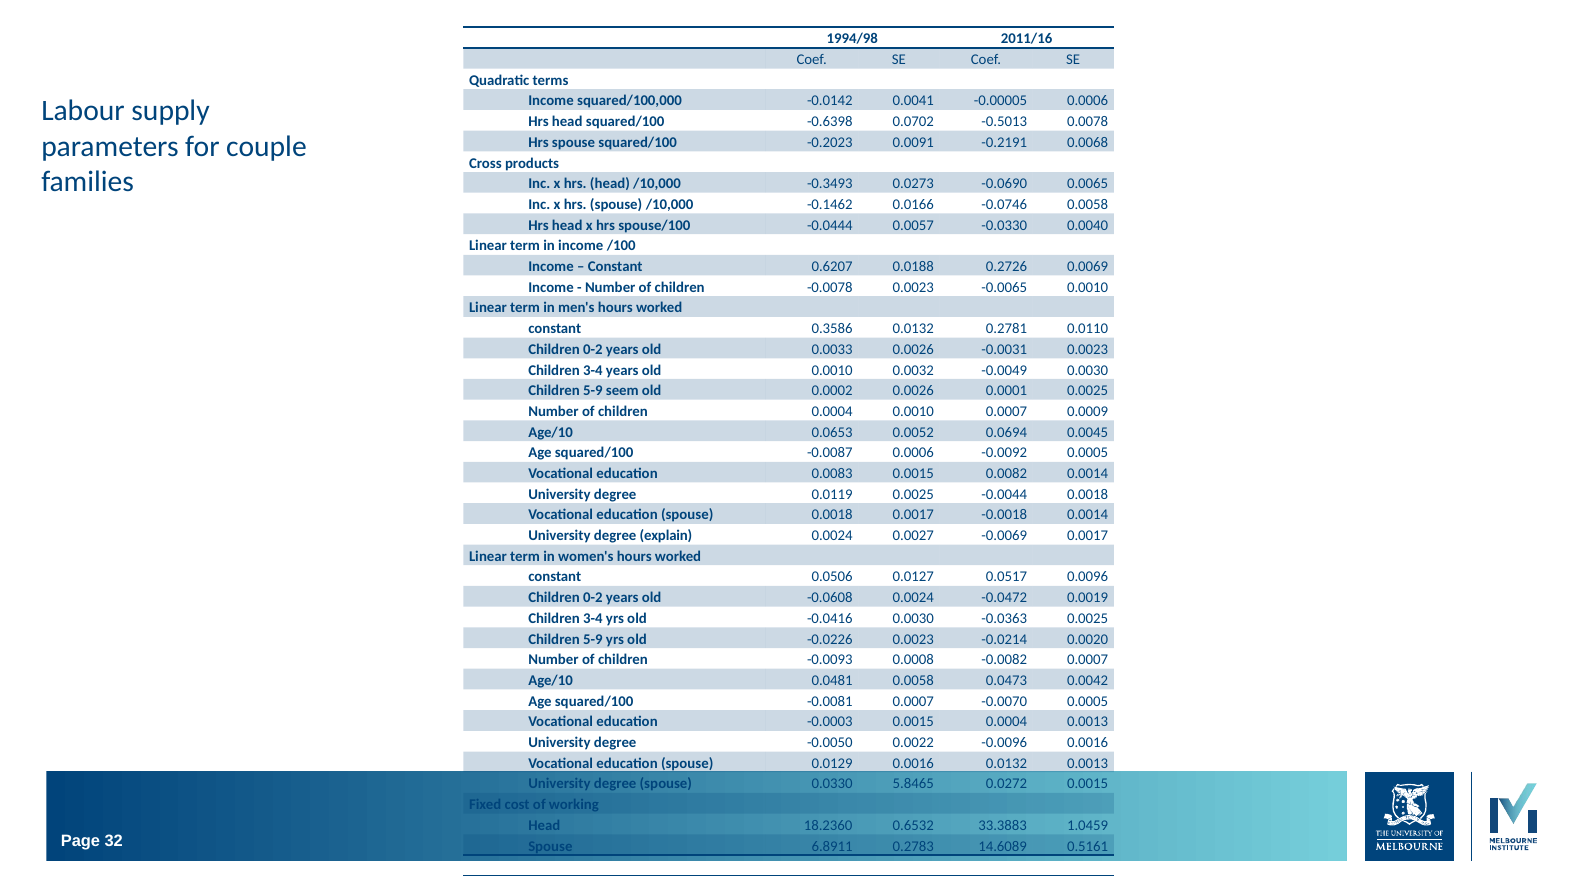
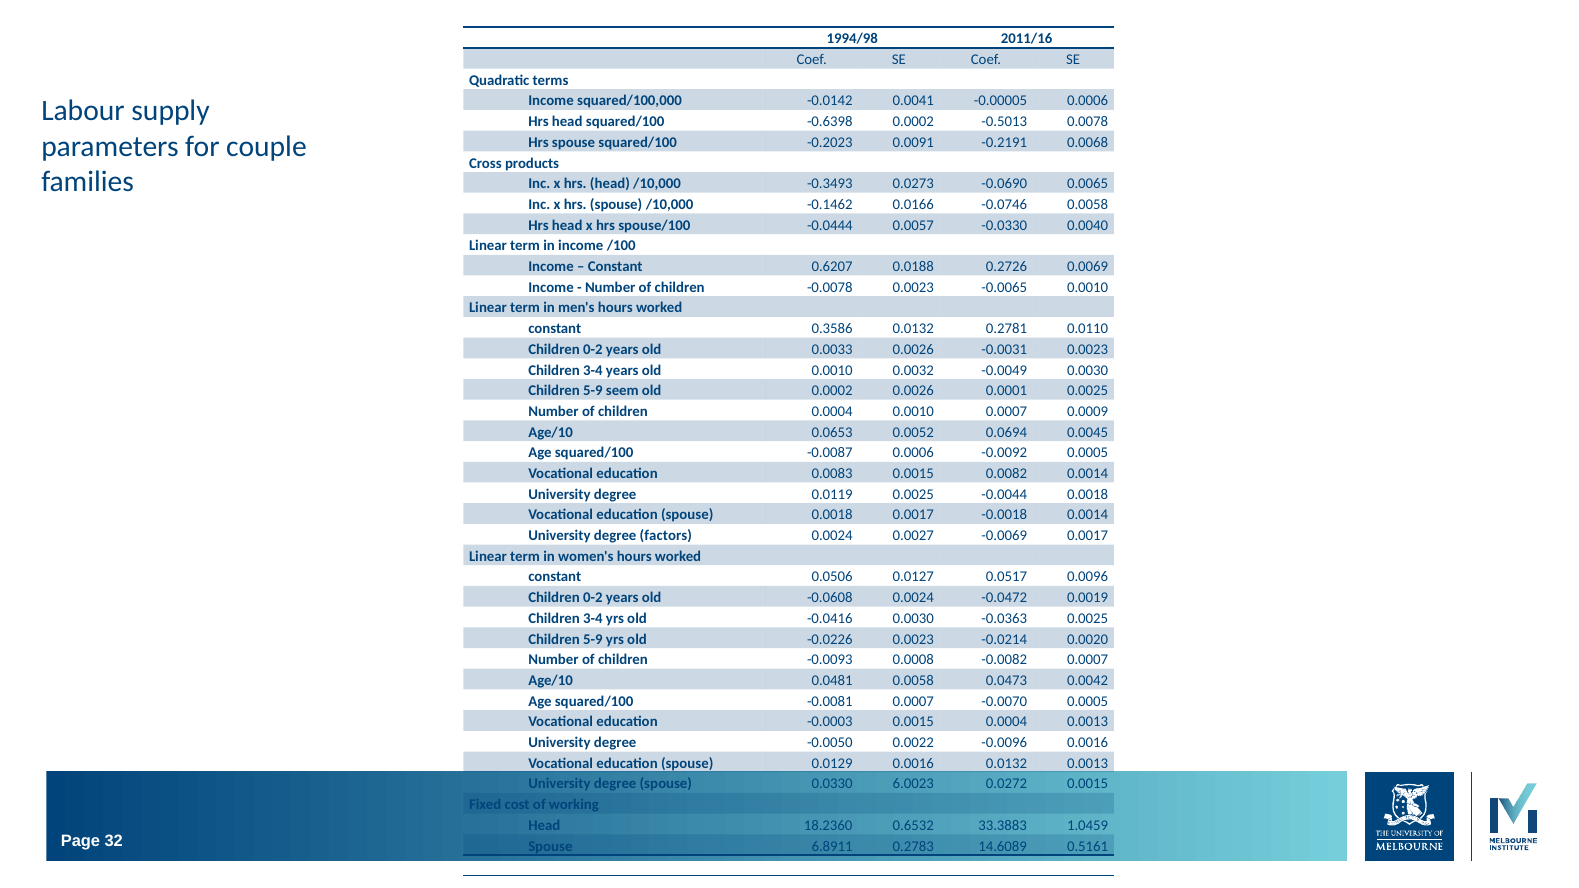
-0.6398 0.0702: 0.0702 -> 0.0002
explain: explain -> factors
5.8465: 5.8465 -> 6.0023
